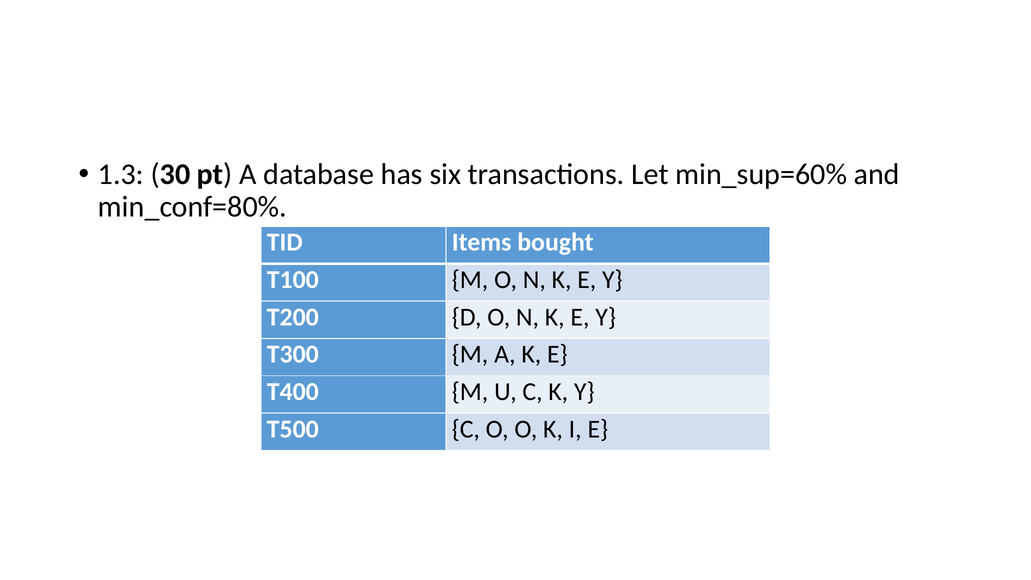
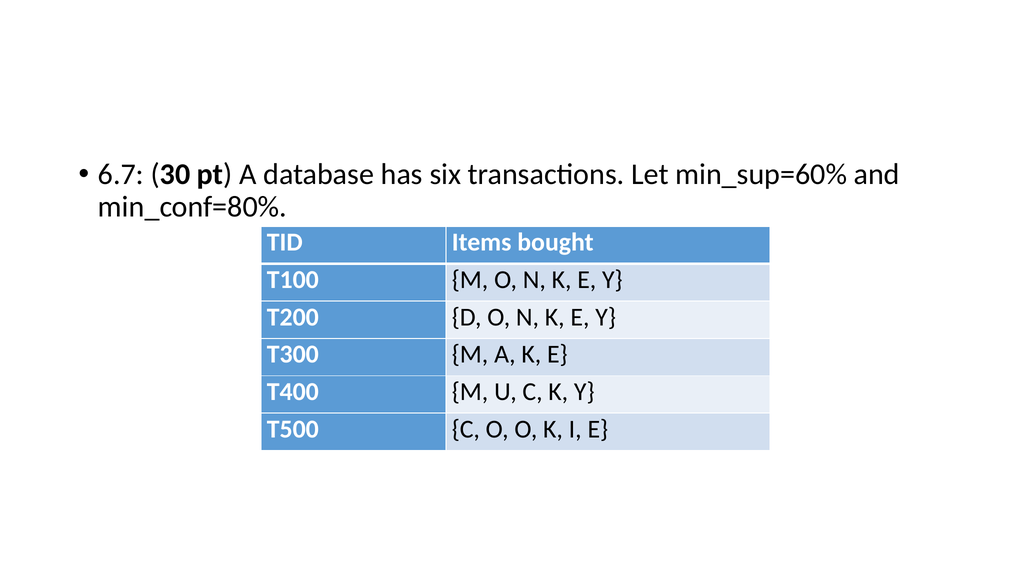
1.3: 1.3 -> 6.7
